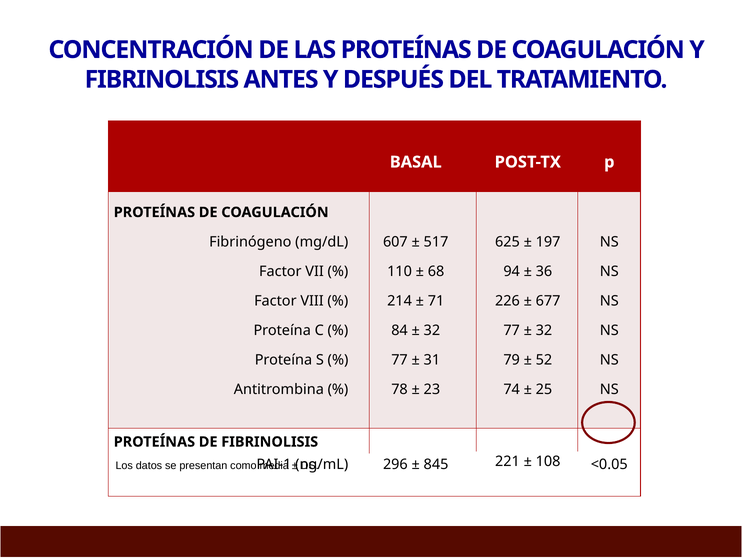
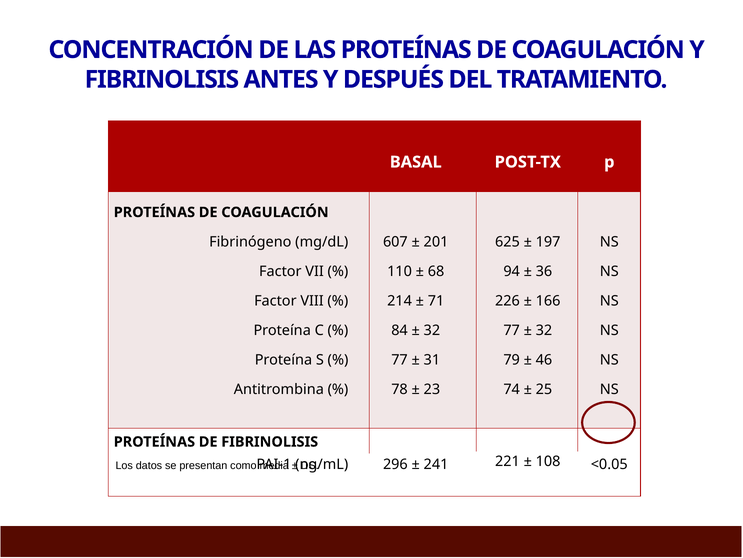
517: 517 -> 201
677: 677 -> 166
52: 52 -> 46
845: 845 -> 241
